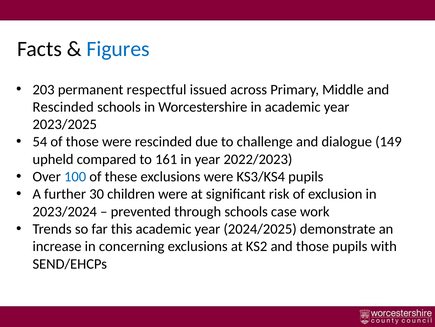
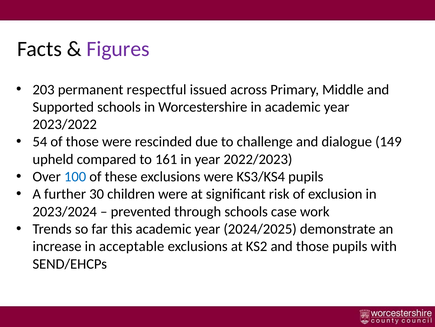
Figures colour: blue -> purple
Rescinded at (63, 107): Rescinded -> Supported
2023/2025: 2023/2025 -> 2023/2022
concerning: concerning -> acceptable
